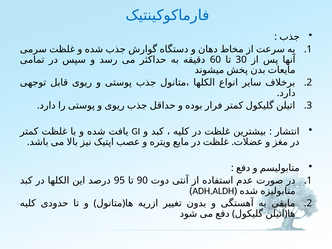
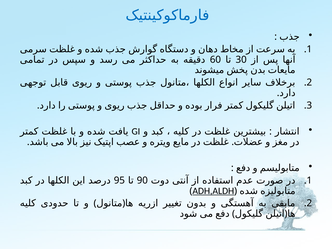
ADH,ALDH underline: none -> present
